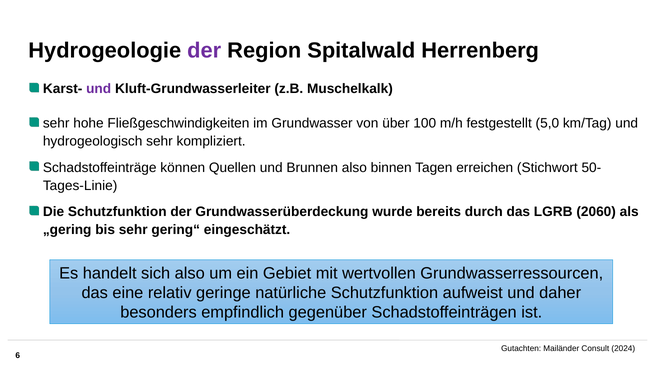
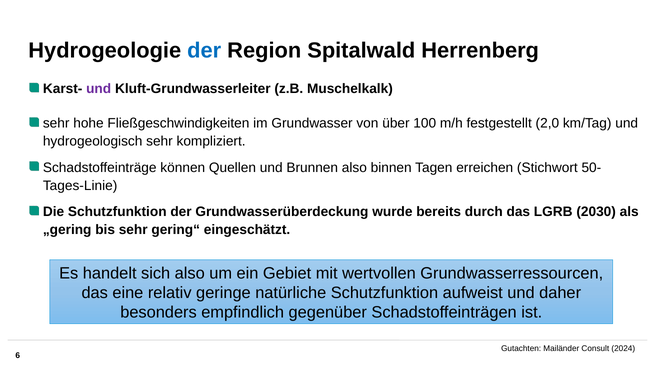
der at (204, 50) colour: purple -> blue
5,0: 5,0 -> 2,0
2060: 2060 -> 2030
